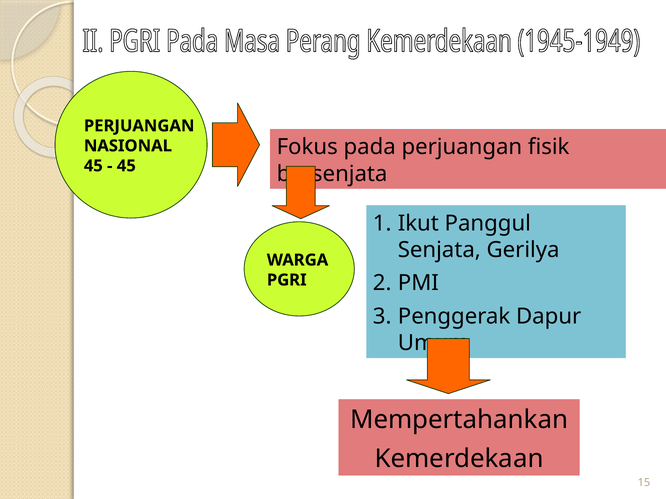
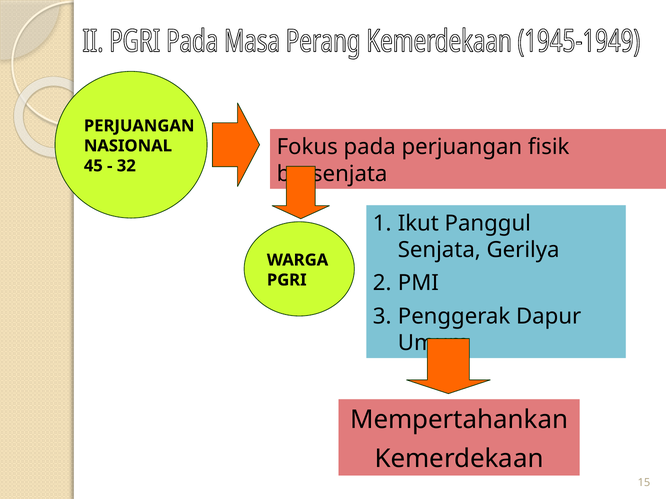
45 at (126, 166): 45 -> 32
